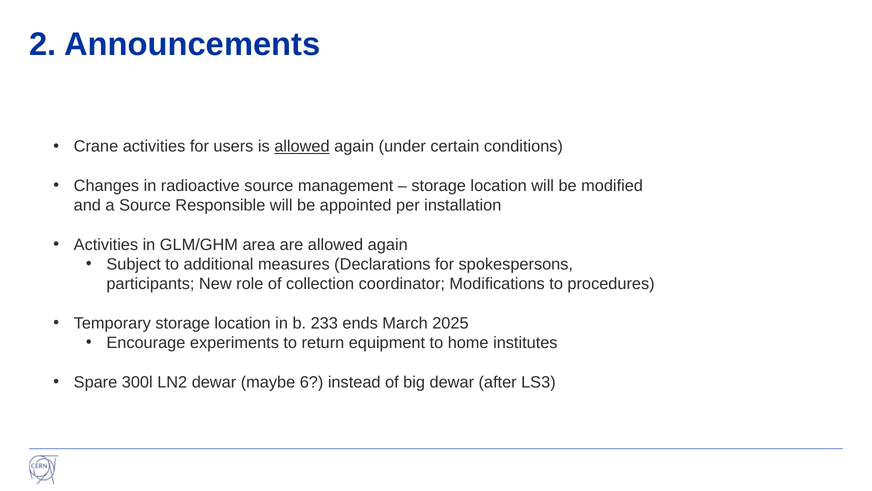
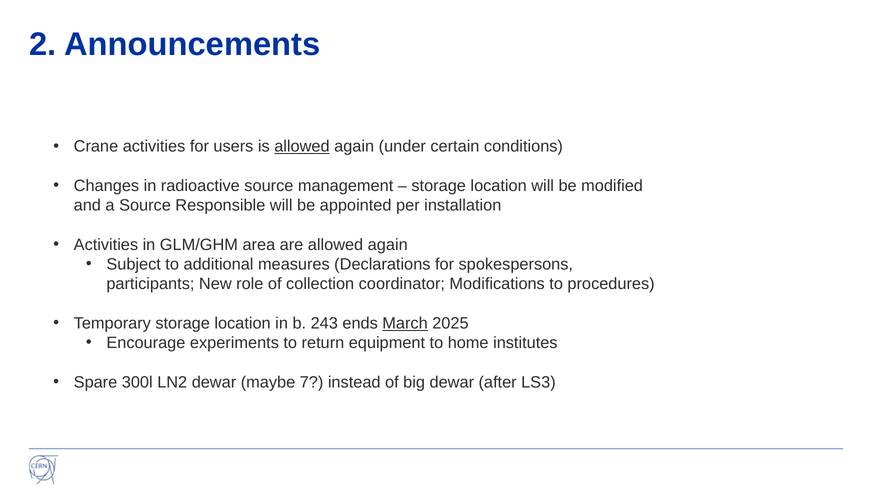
233: 233 -> 243
March underline: none -> present
6: 6 -> 7
